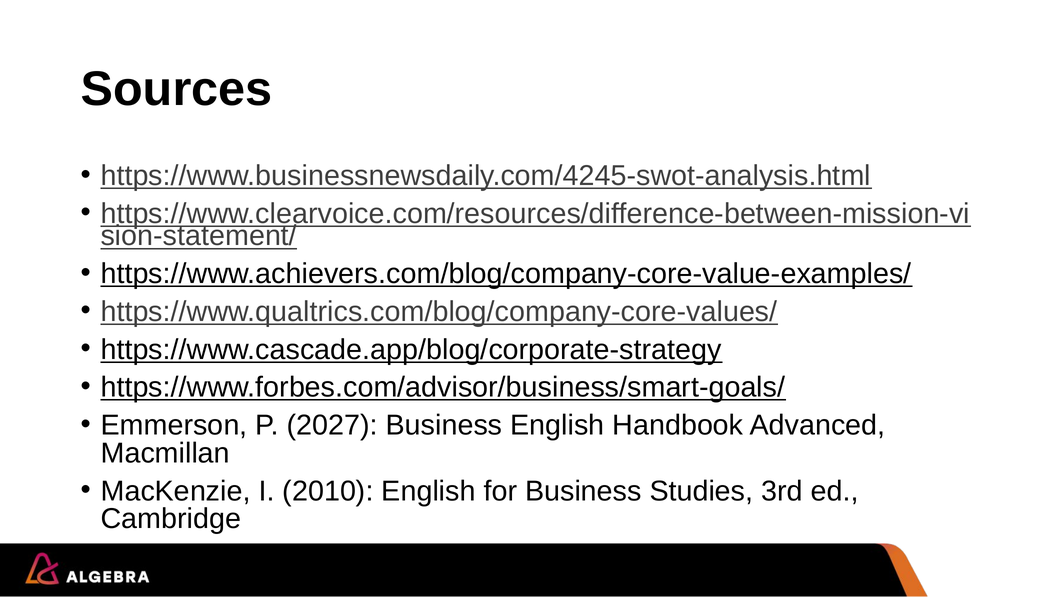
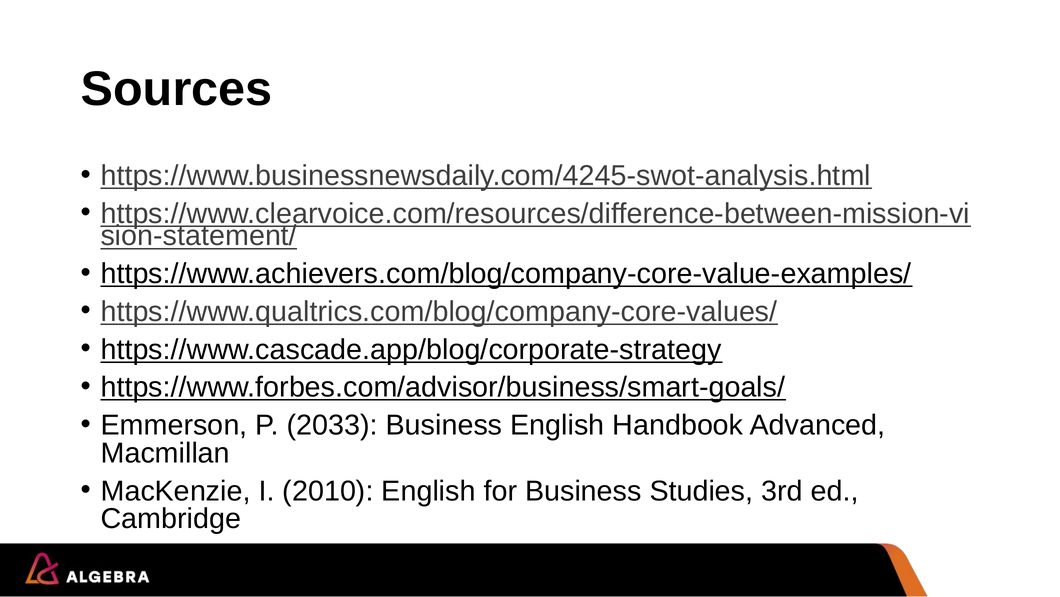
2027: 2027 -> 2033
